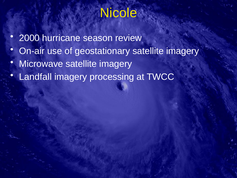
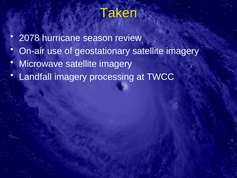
Nicole: Nicole -> Taken
2000: 2000 -> 2078
